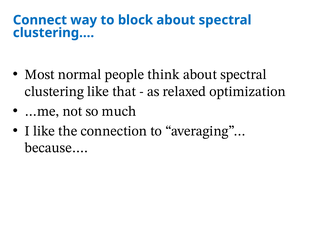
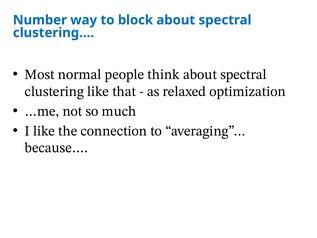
Connect: Connect -> Number
